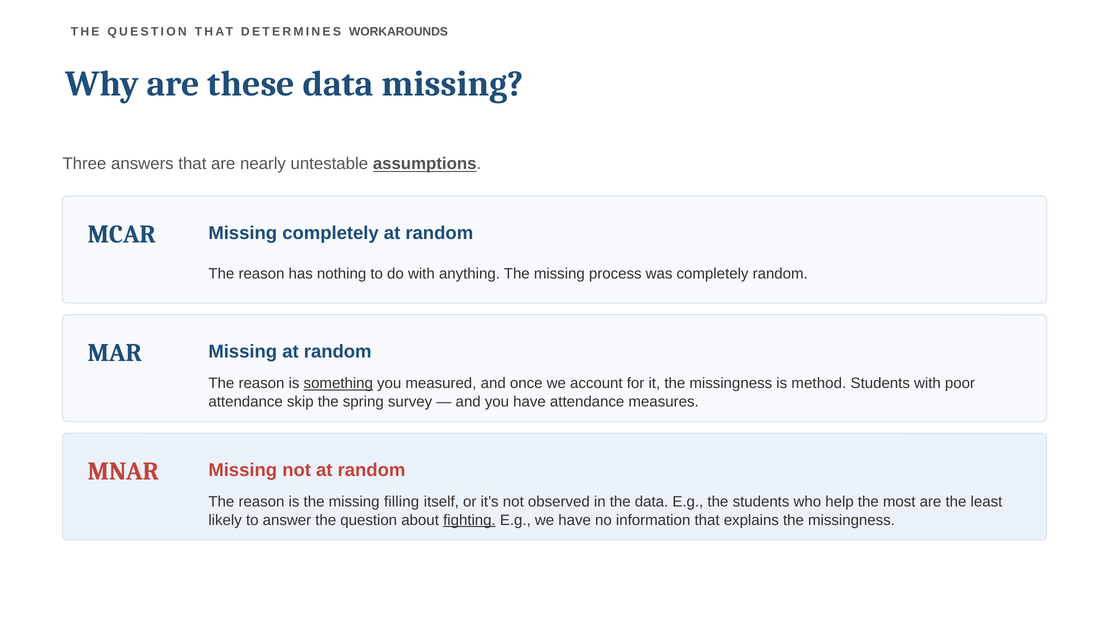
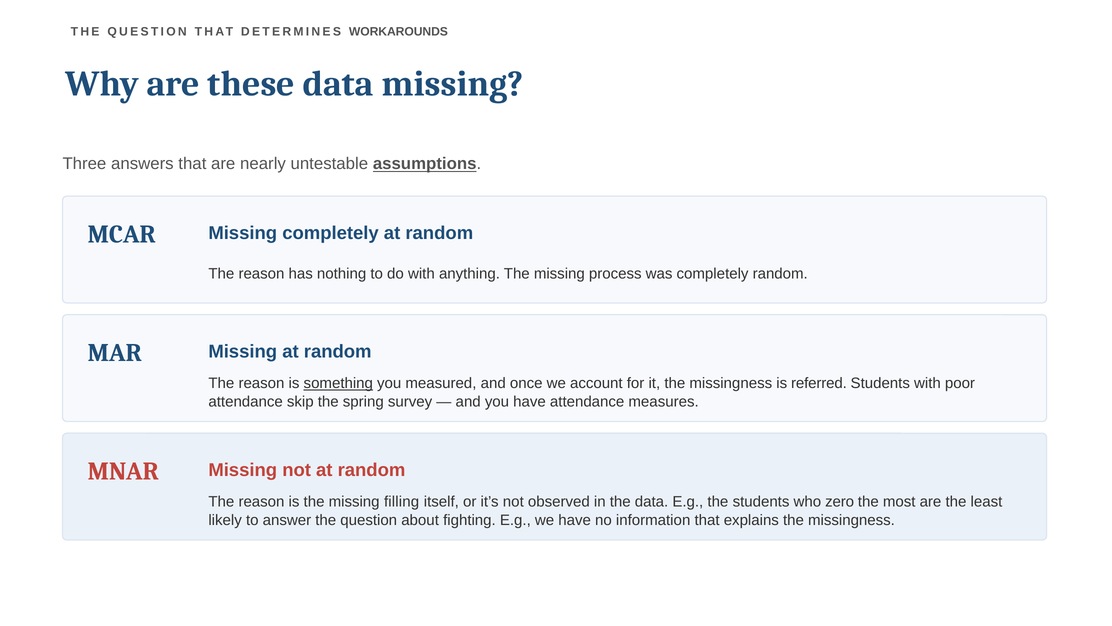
method: method -> referred
help: help -> zero
fighting underline: present -> none
